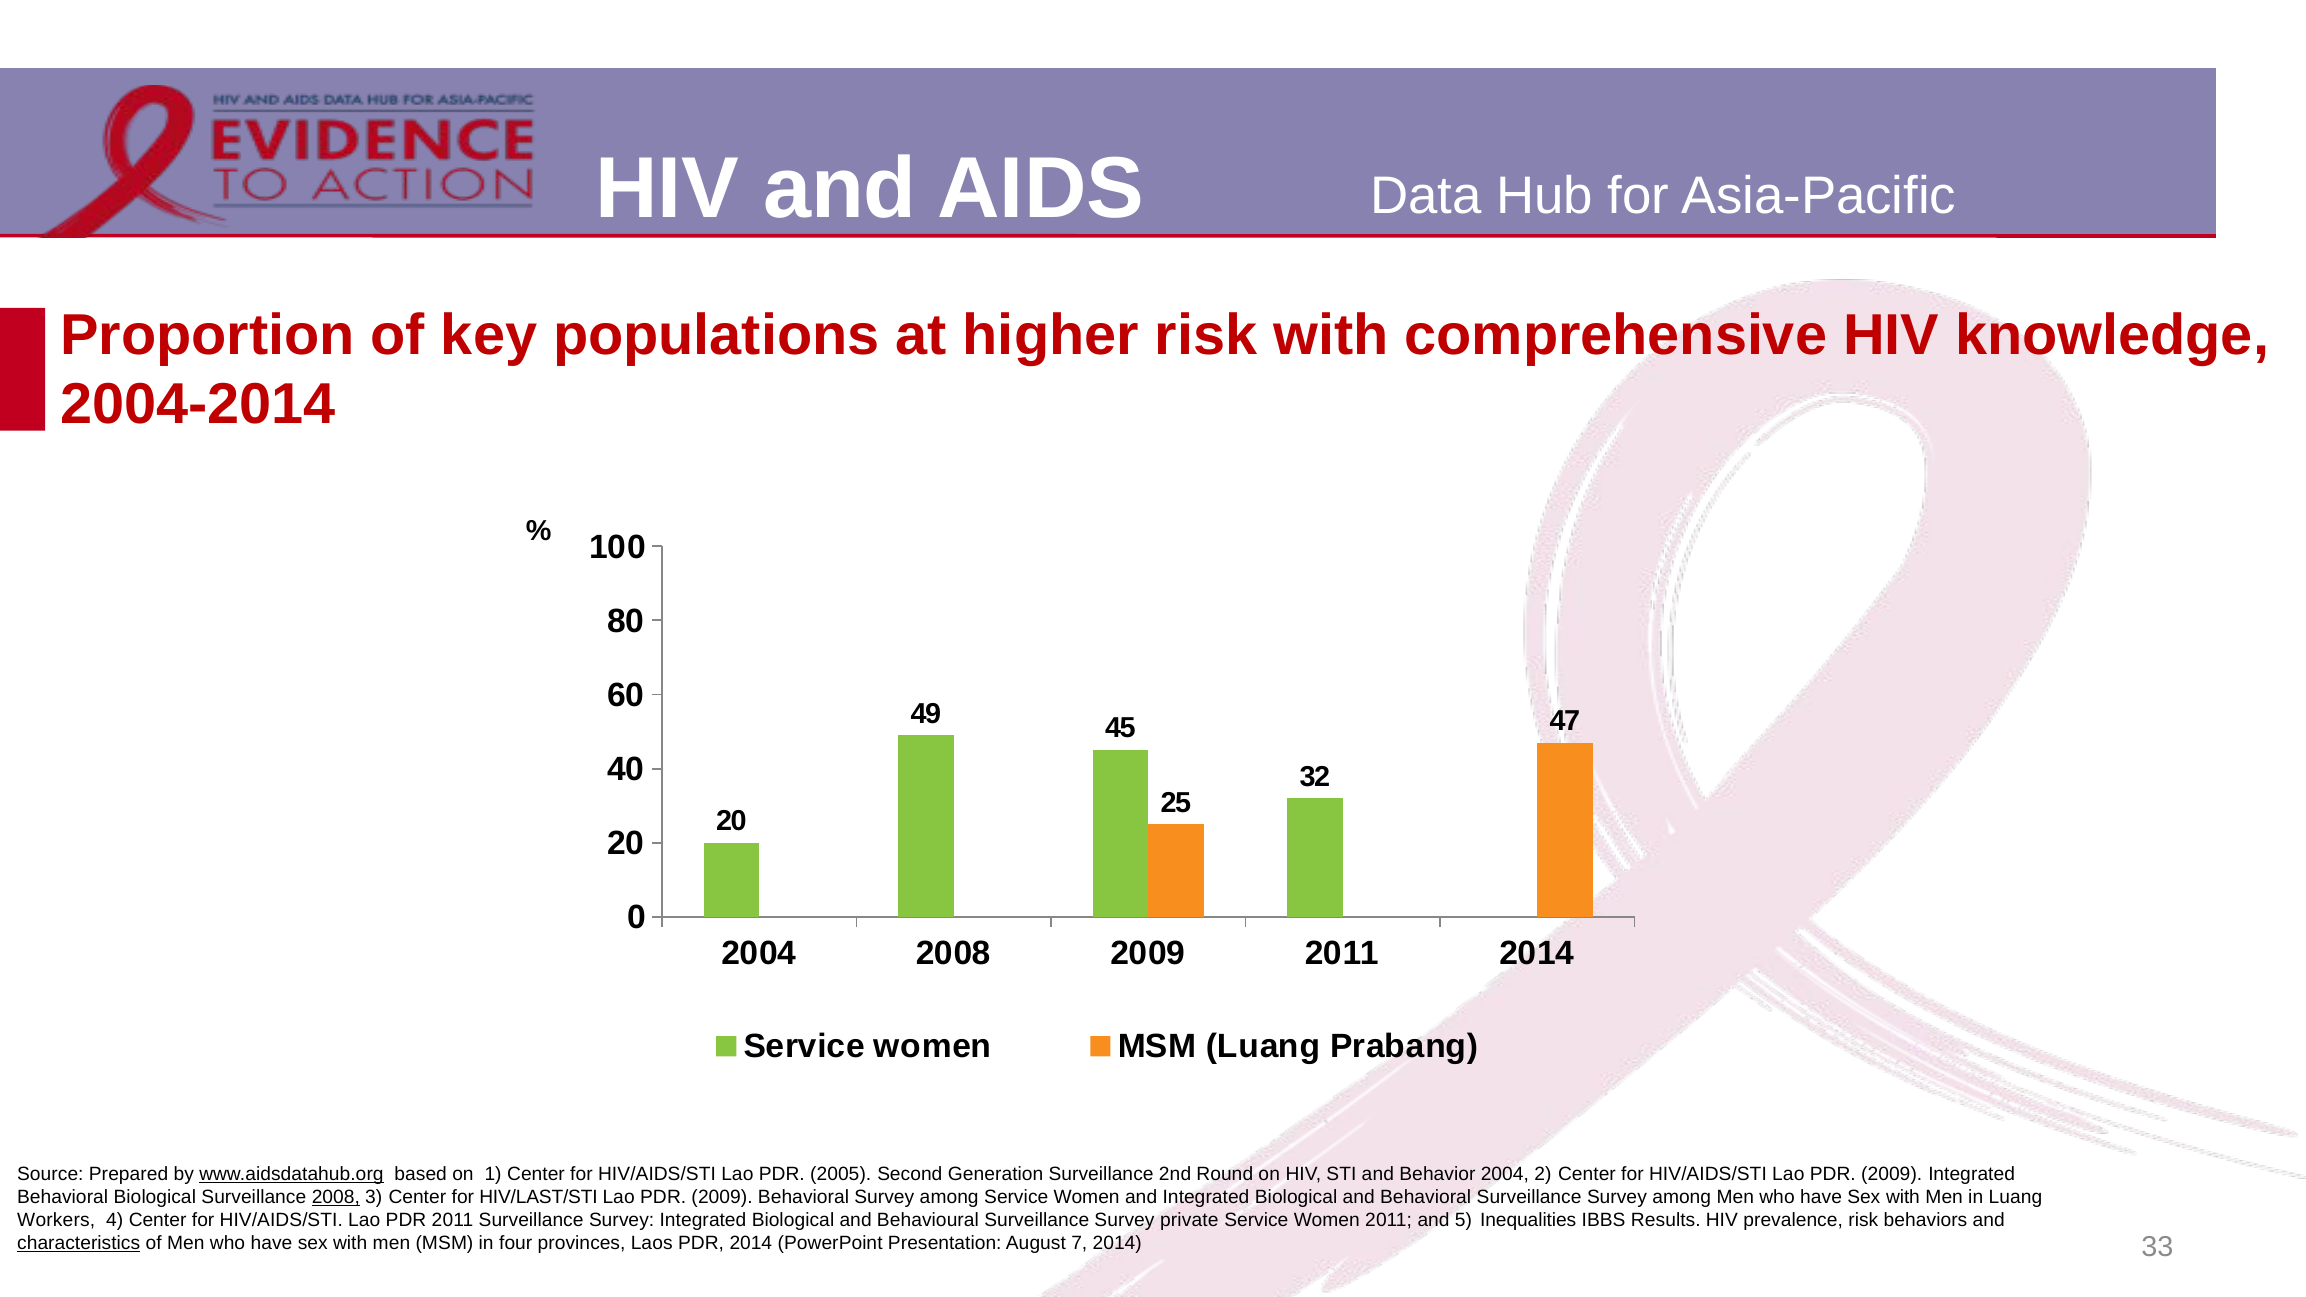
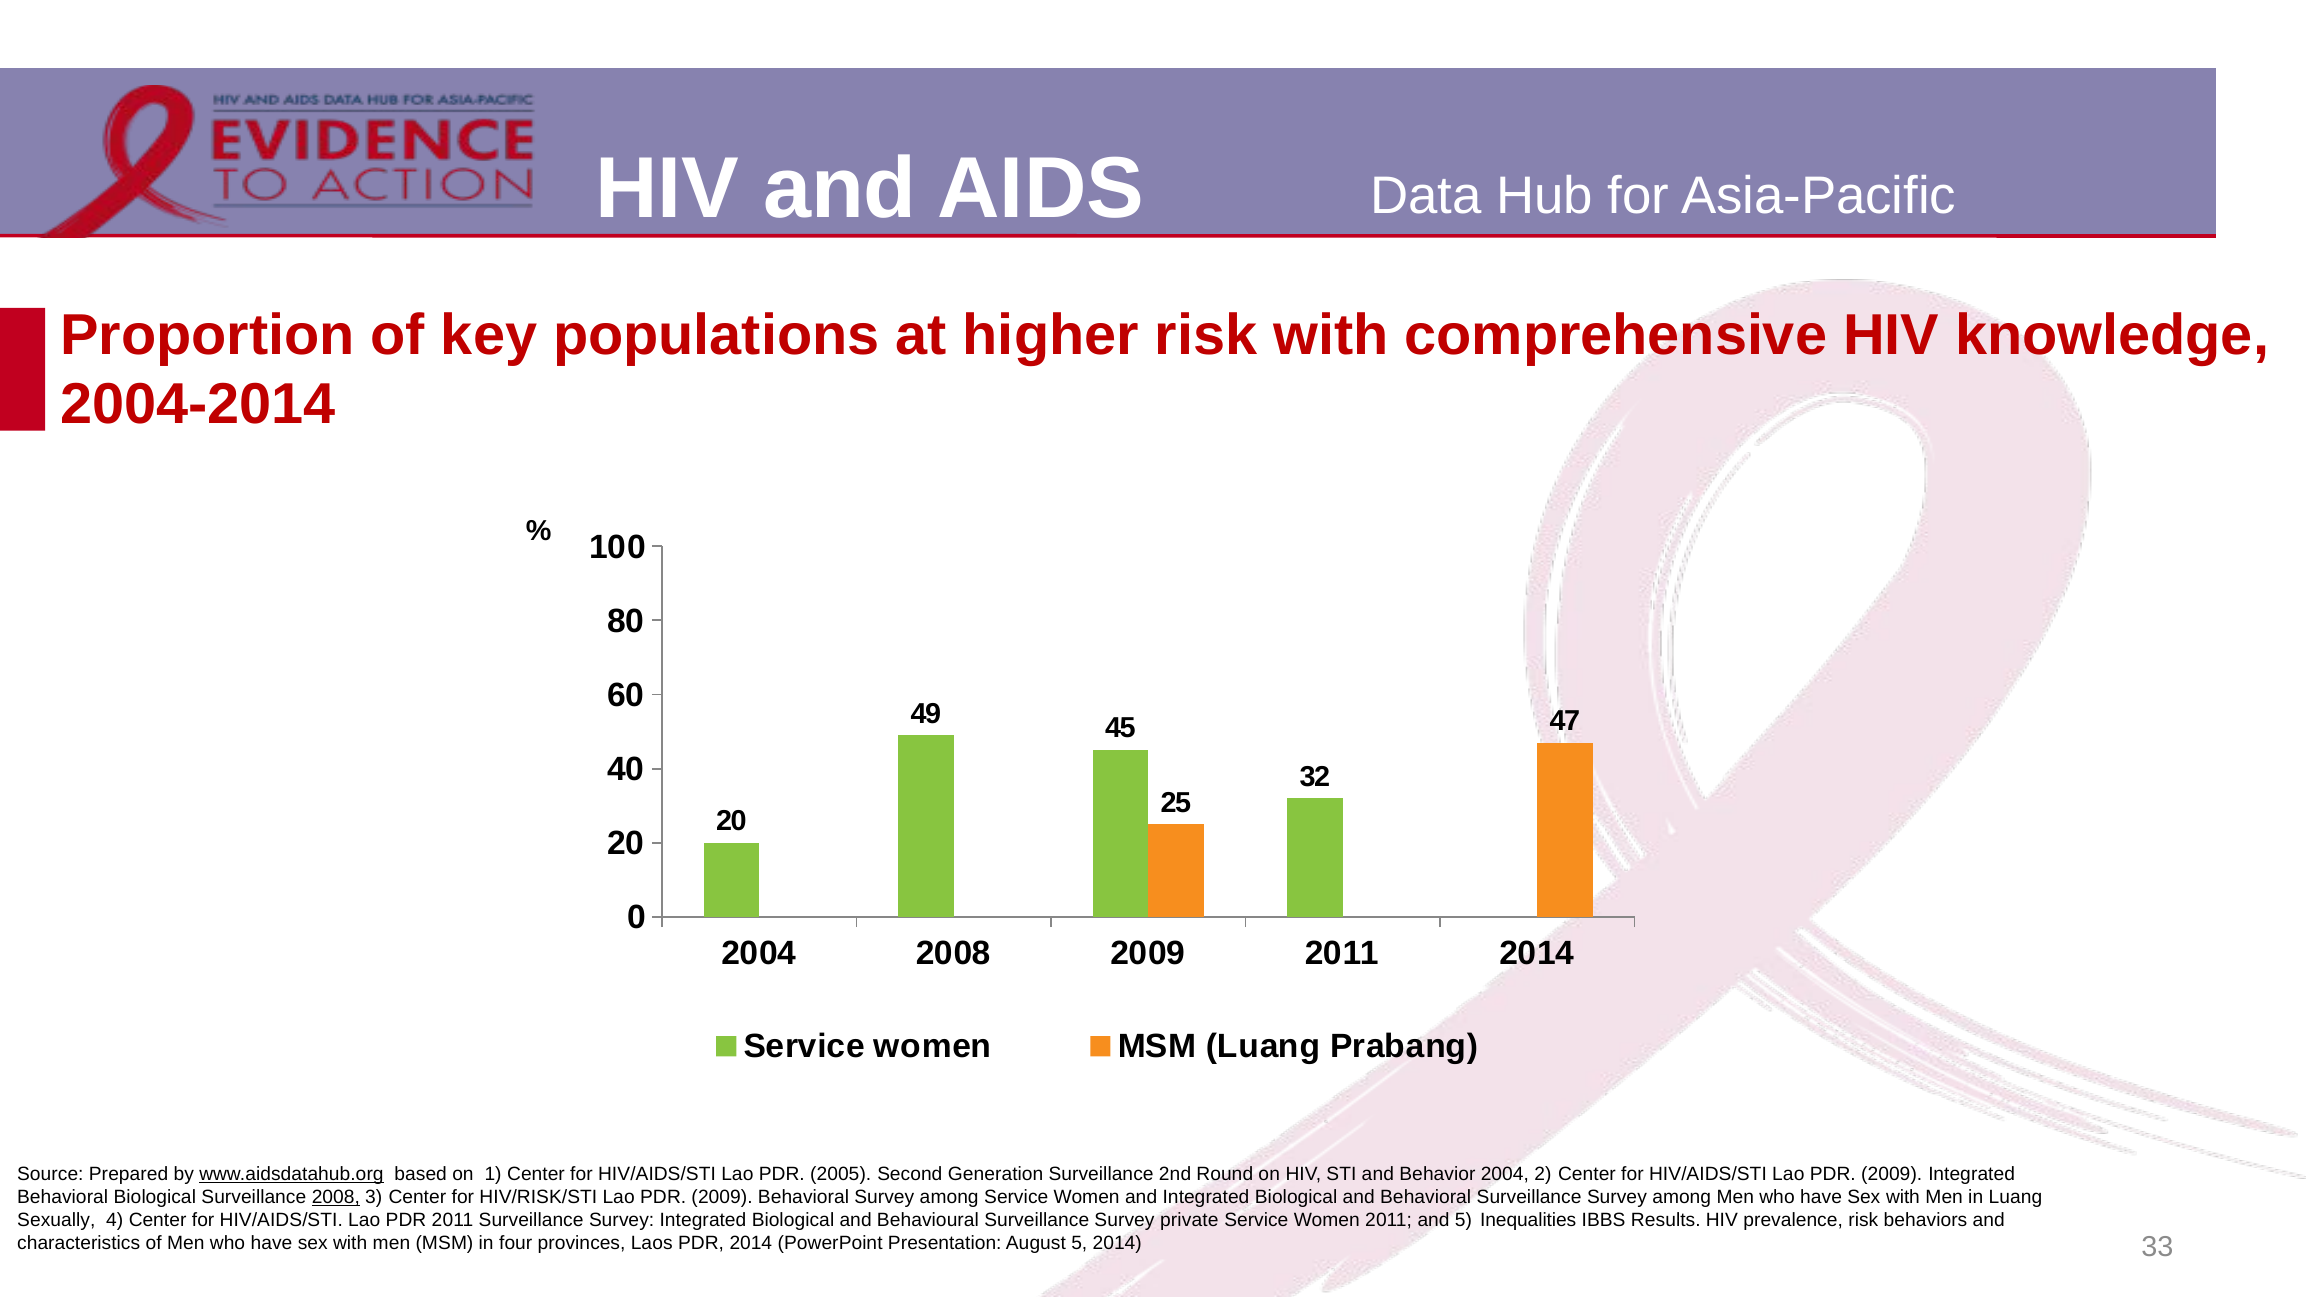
HIV/LAST/STI: HIV/LAST/STI -> HIV/RISK/STI
Workers: Workers -> Sexually
characteristics underline: present -> none
August 7: 7 -> 5
